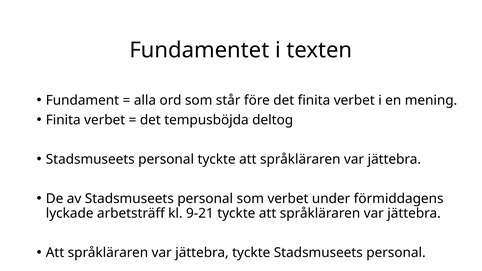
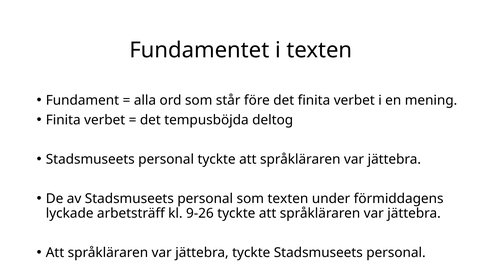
som verbet: verbet -> texten
9-21: 9-21 -> 9-26
